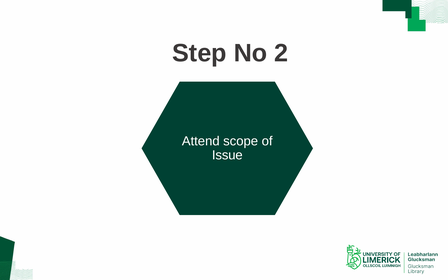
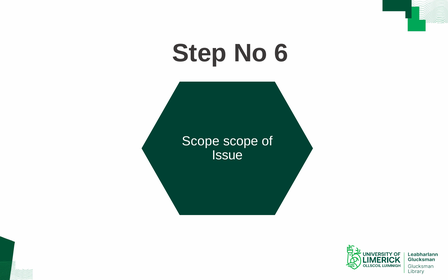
2: 2 -> 6
Attend at (201, 141): Attend -> Scope
